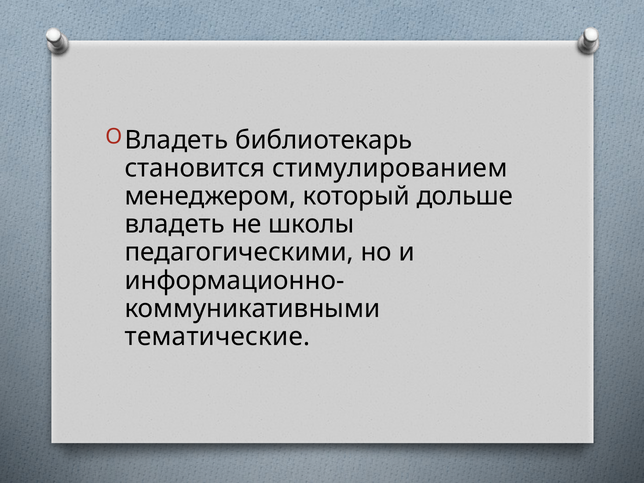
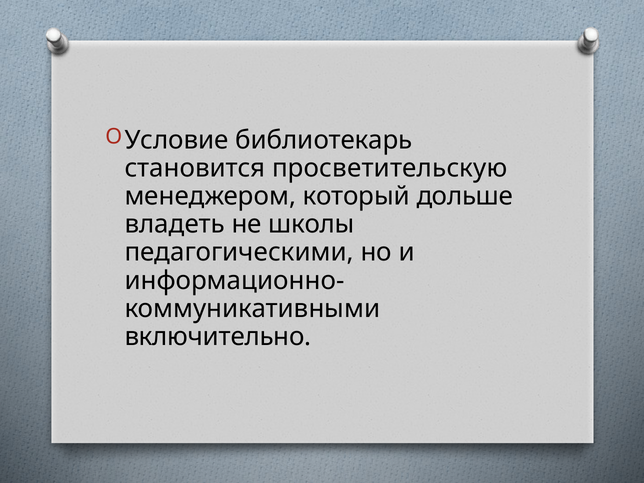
Владеть at (176, 140): Владеть -> Условие
стимулированием: стимулированием -> просветительскую
тематические: тематические -> включительно
